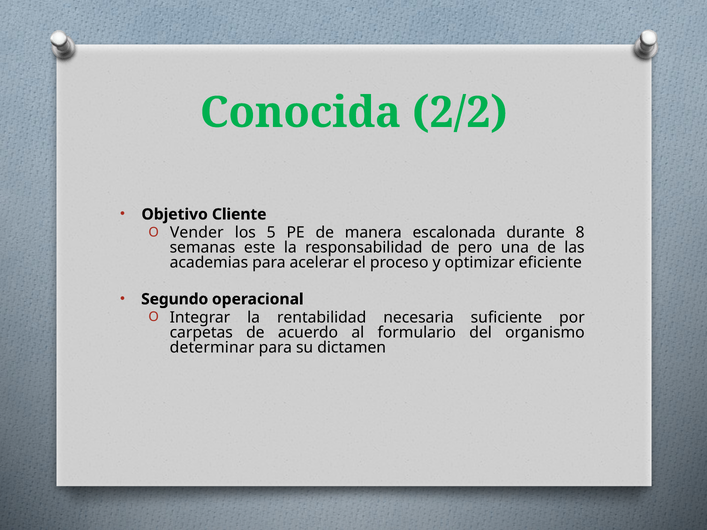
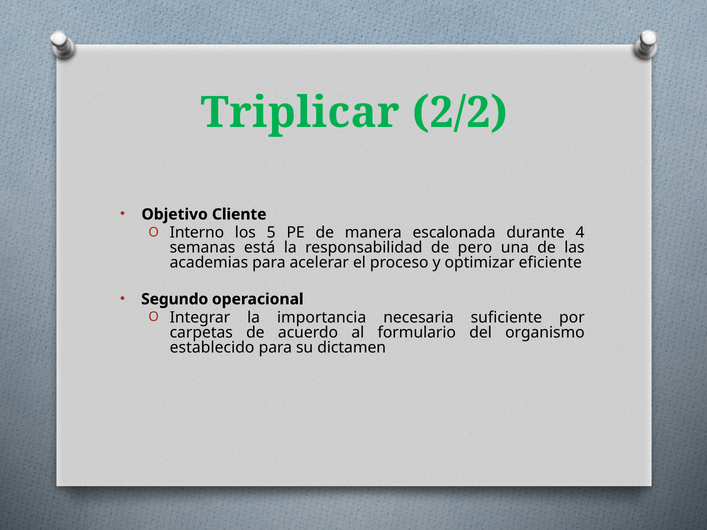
Conocida: Conocida -> Triplicar
Vender: Vender -> Interno
8: 8 -> 4
este: este -> está
rentabilidad: rentabilidad -> importancia
determinar: determinar -> establecido
